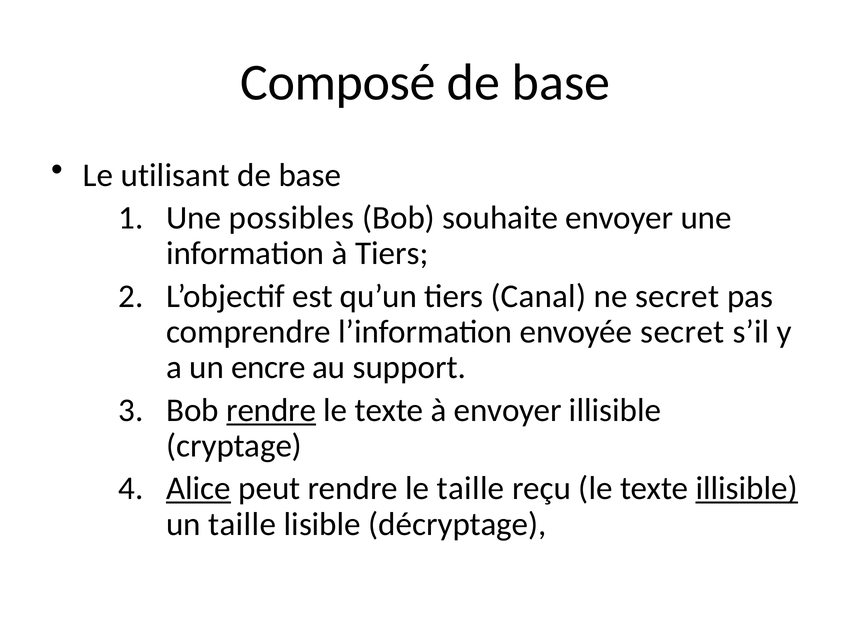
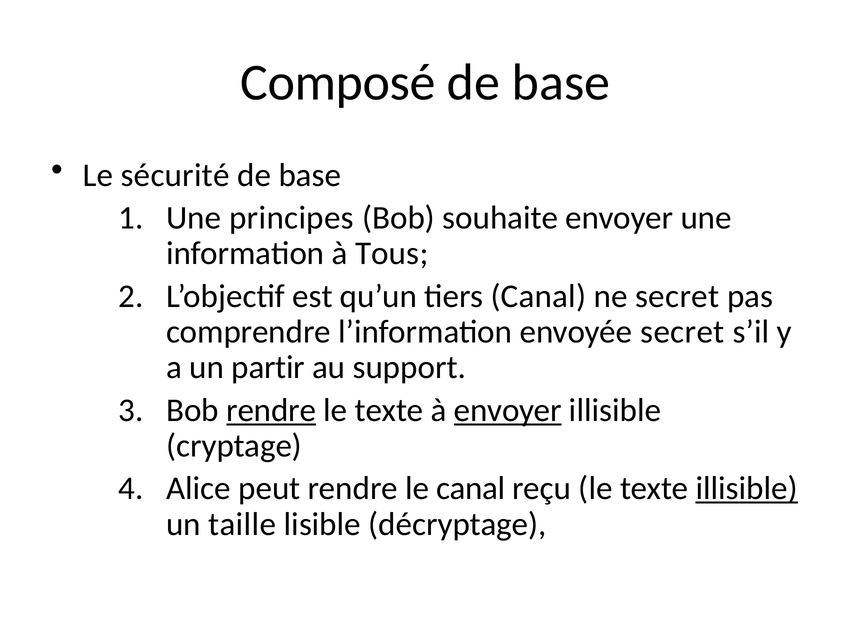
utilisant: utilisant -> sécurité
possibles: possibles -> principes
à Tiers: Tiers -> Tous
encre: encre -> partir
envoyer at (508, 410) underline: none -> present
Alice underline: present -> none
le taille: taille -> canal
